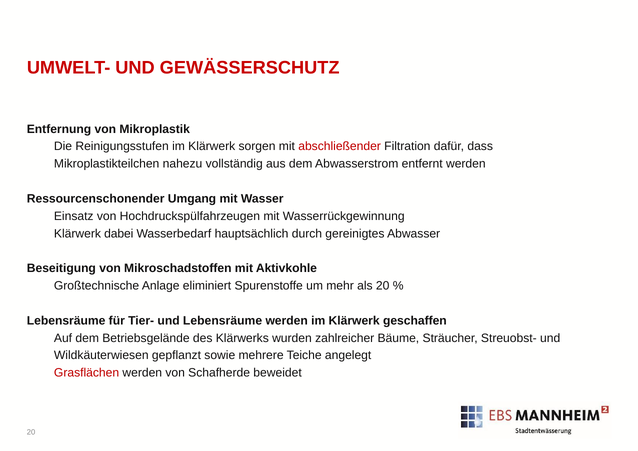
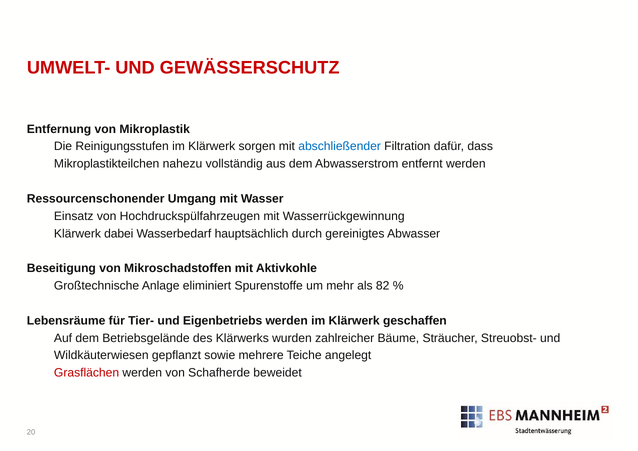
abschließender colour: red -> blue
als 20: 20 -> 82
und Lebensräume: Lebensräume -> Eigenbetriebs
